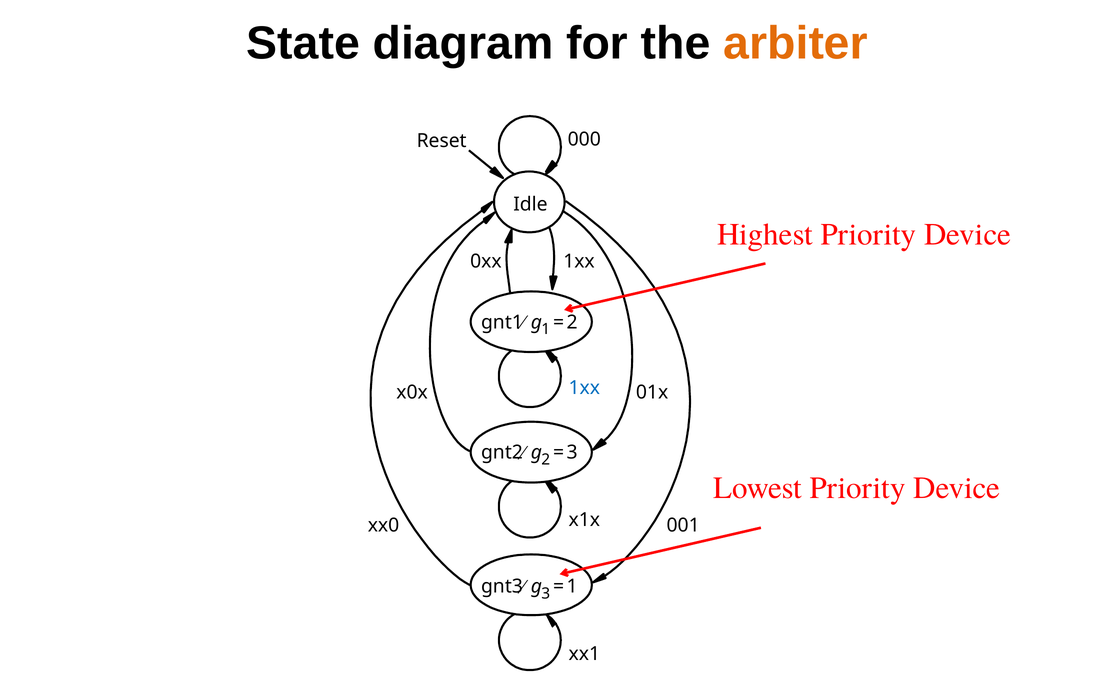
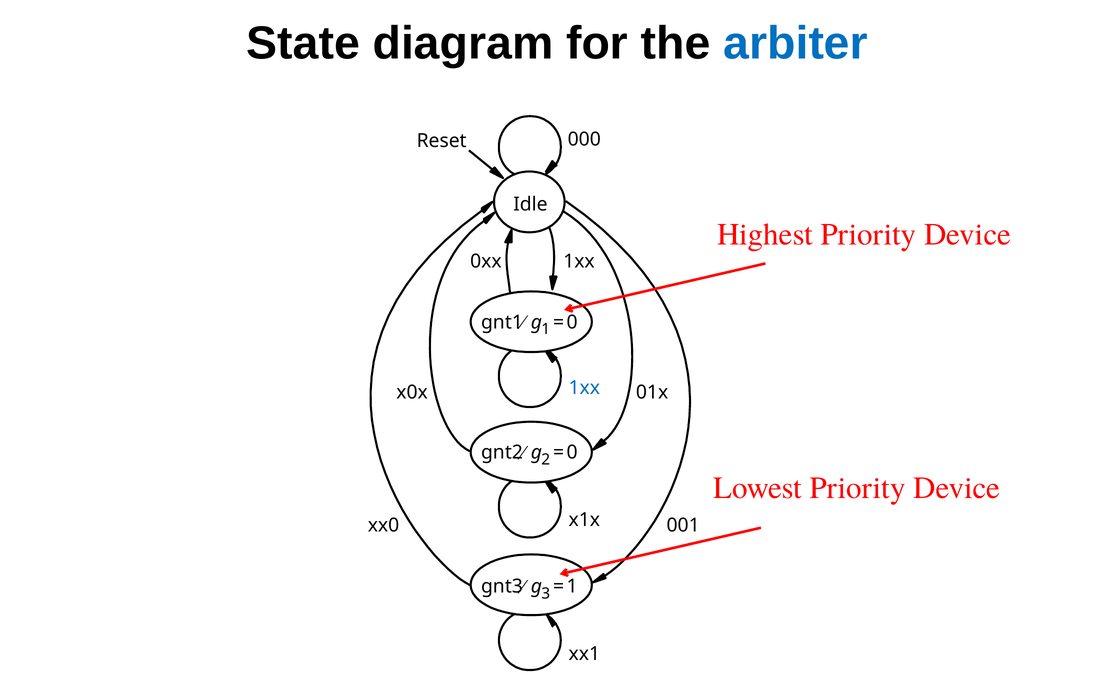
arbiter colour: orange -> blue
2 at (572, 322): 2 -> 0
3 at (572, 453): 3 -> 0
